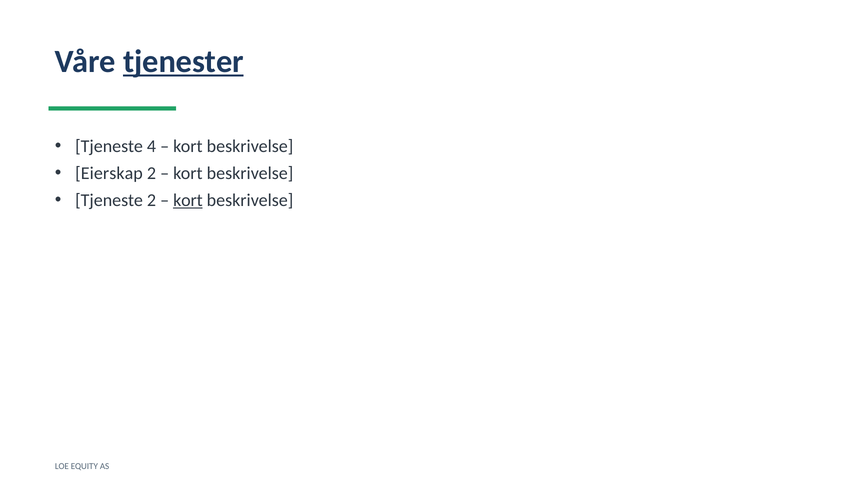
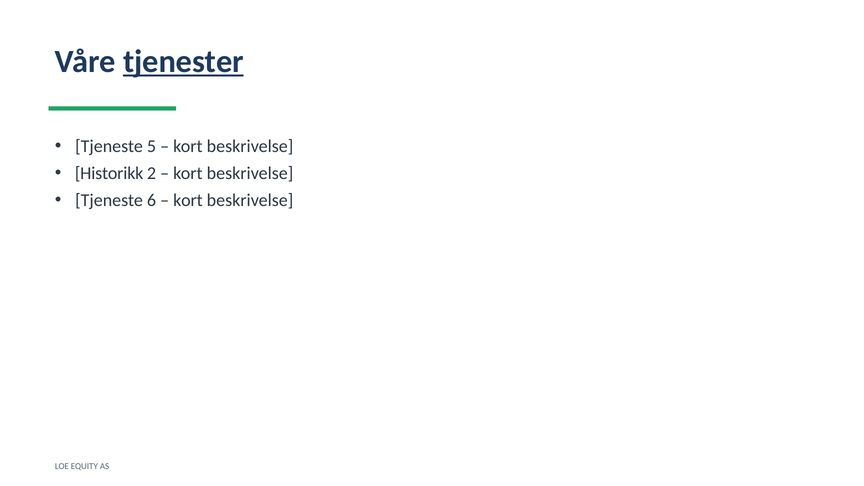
4: 4 -> 5
Eierskap: Eierskap -> Historikk
Tjeneste 2: 2 -> 6
kort at (188, 200) underline: present -> none
